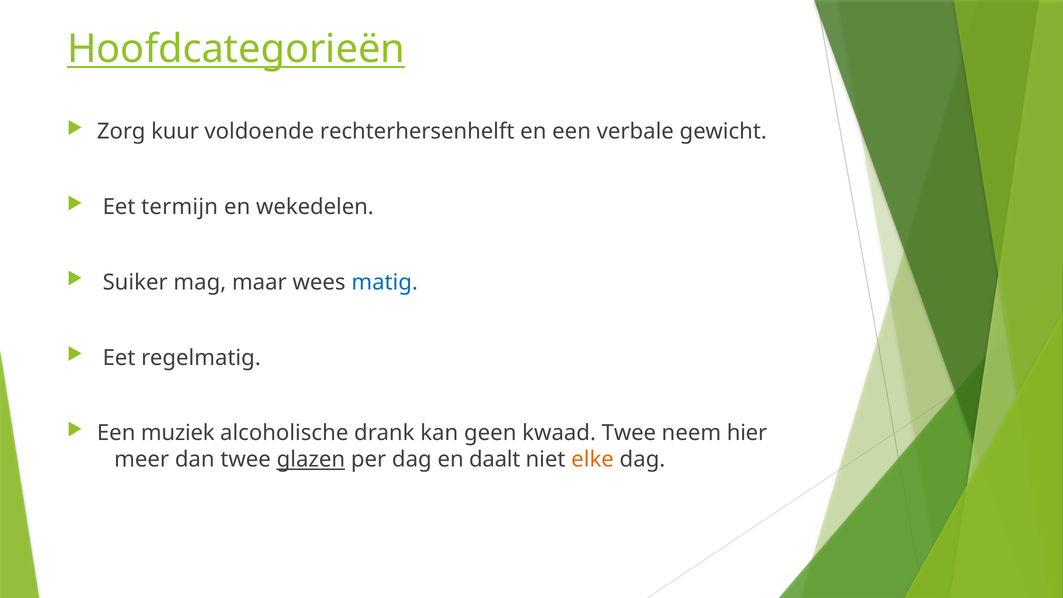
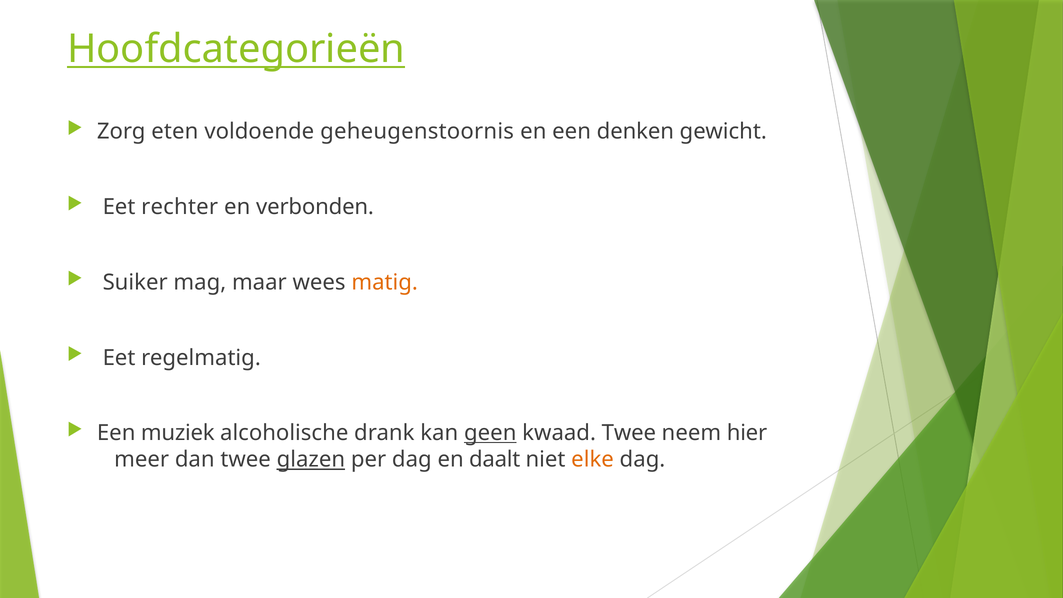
kuur: kuur -> eten
rechterhersenhelft: rechterhersenhelft -> geheugenstoornis
verbale: verbale -> denken
termijn: termijn -> rechter
wekedelen: wekedelen -> verbonden
matig colour: blue -> orange
geen underline: none -> present
